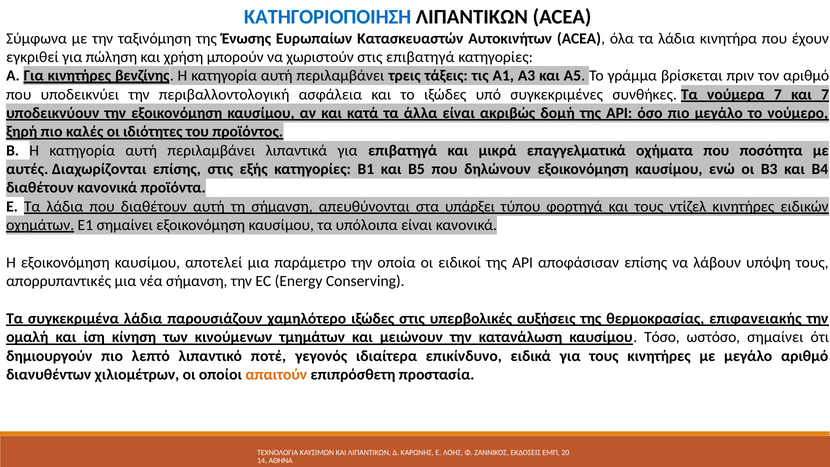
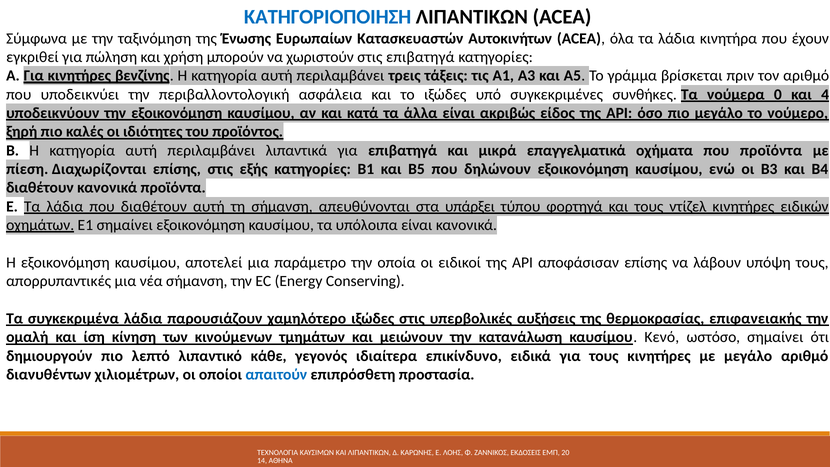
νούμερα 7: 7 -> 0
και 7: 7 -> 4
δομή: δομή -> είδος
που ποσότητα: ποσότητα -> προϊόντα
αυτές: αυτές -> πίεση
Τόσο: Τόσο -> Κενό
ποτέ: ποτέ -> κάθε
απαιτούν colour: orange -> blue
